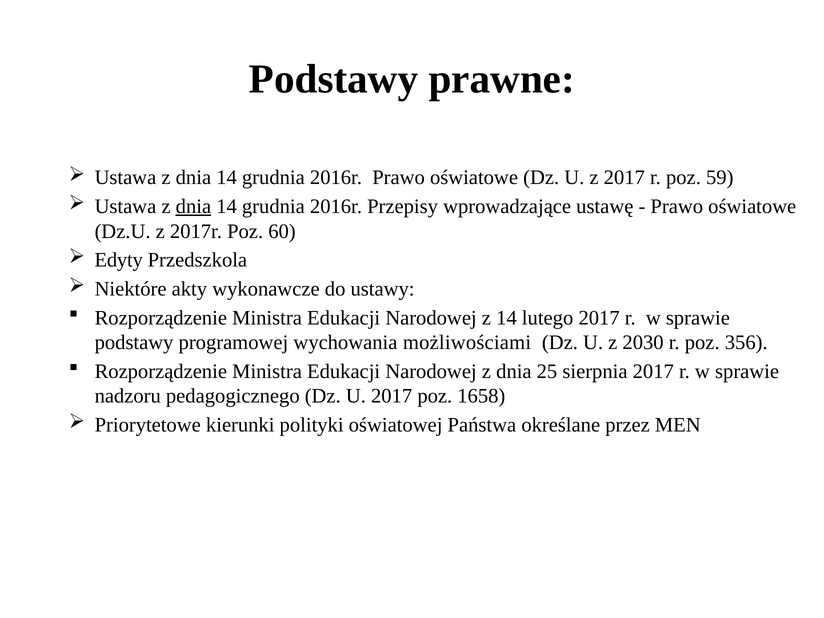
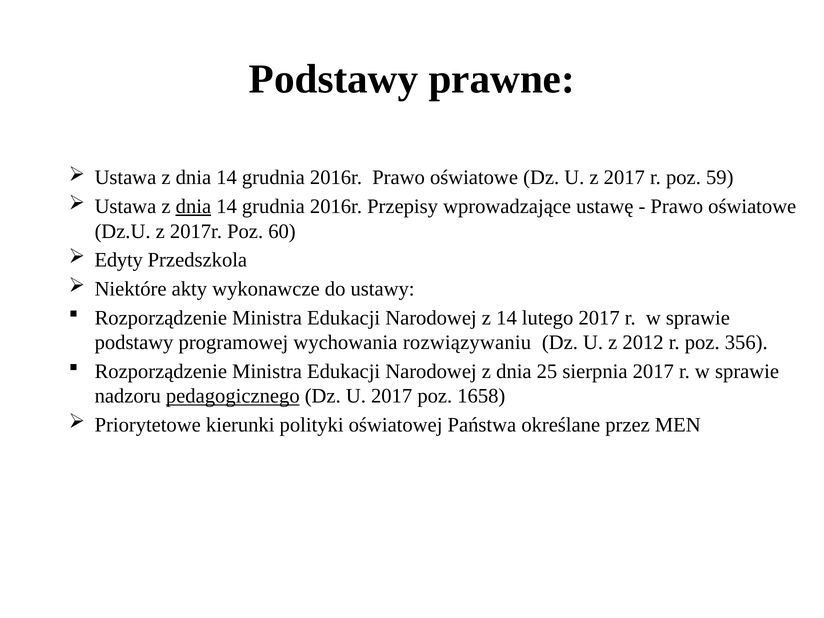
możliwościami: możliwościami -> rozwiązywaniu
2030: 2030 -> 2012
pedagogicznego underline: none -> present
